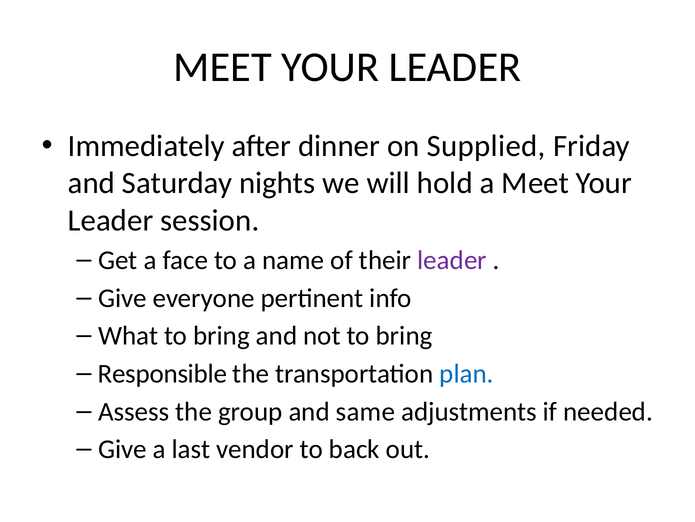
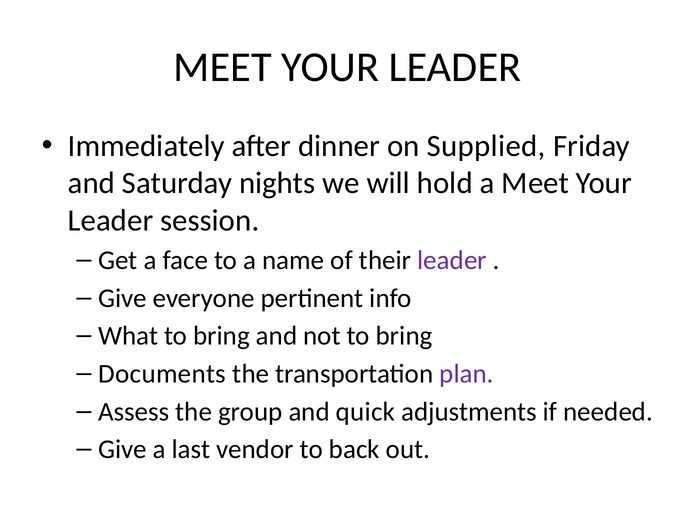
Responsible: Responsible -> Documents
plan colour: blue -> purple
same: same -> quick
